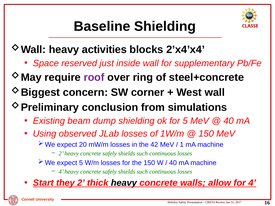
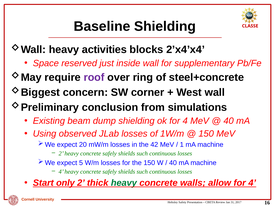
ok for 5: 5 -> 4
they: they -> only
heavy at (124, 183) colour: black -> green
